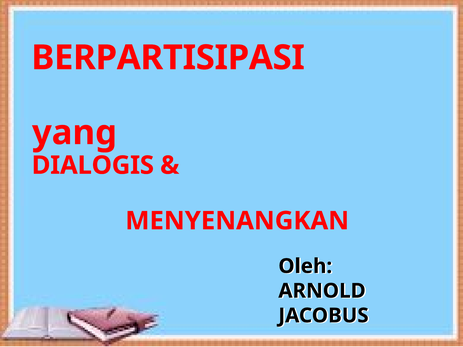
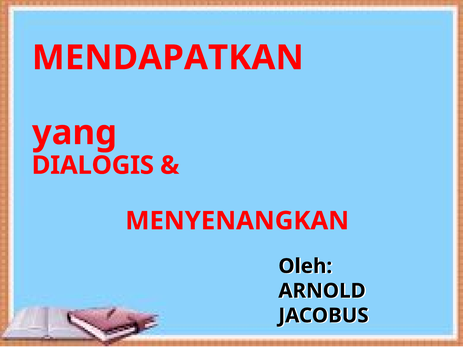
BERPARTISIPASI: BERPARTISIPASI -> MENDAPATKAN
